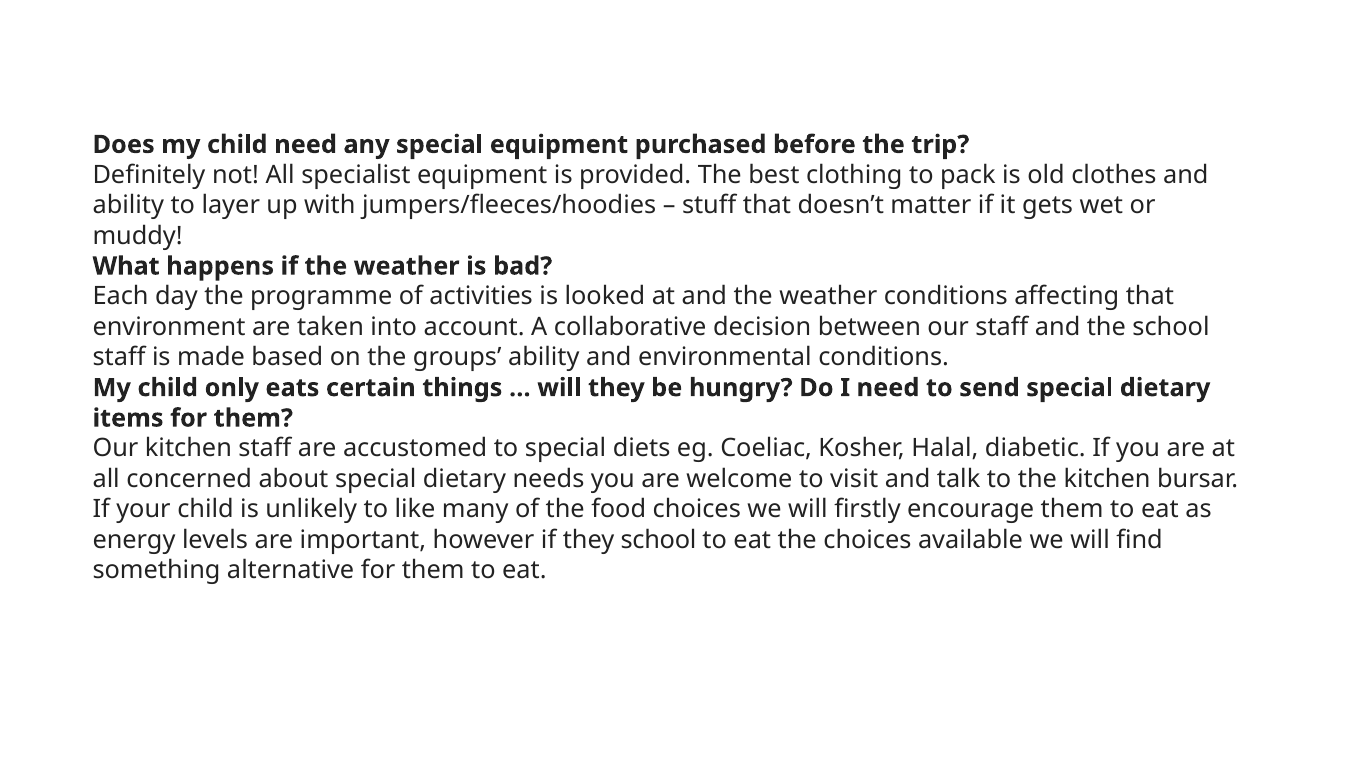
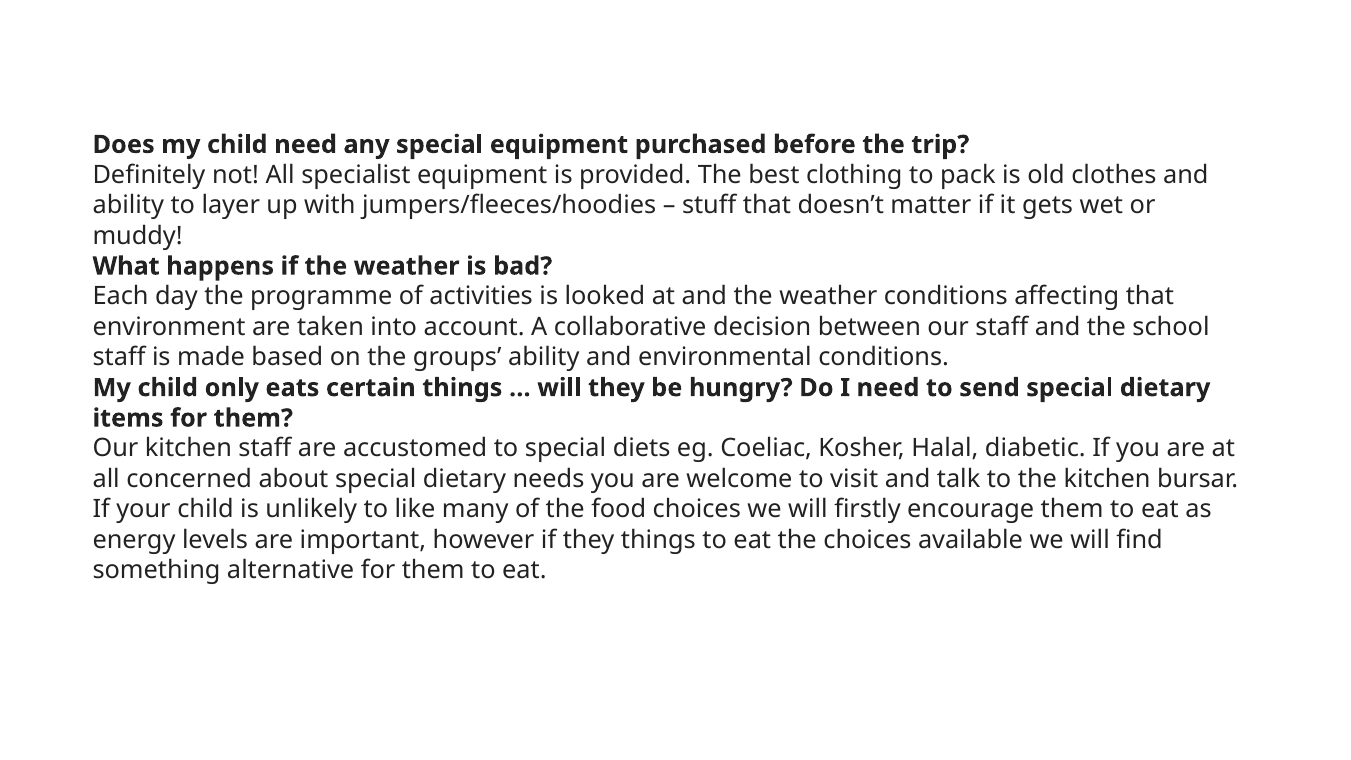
they school: school -> things
